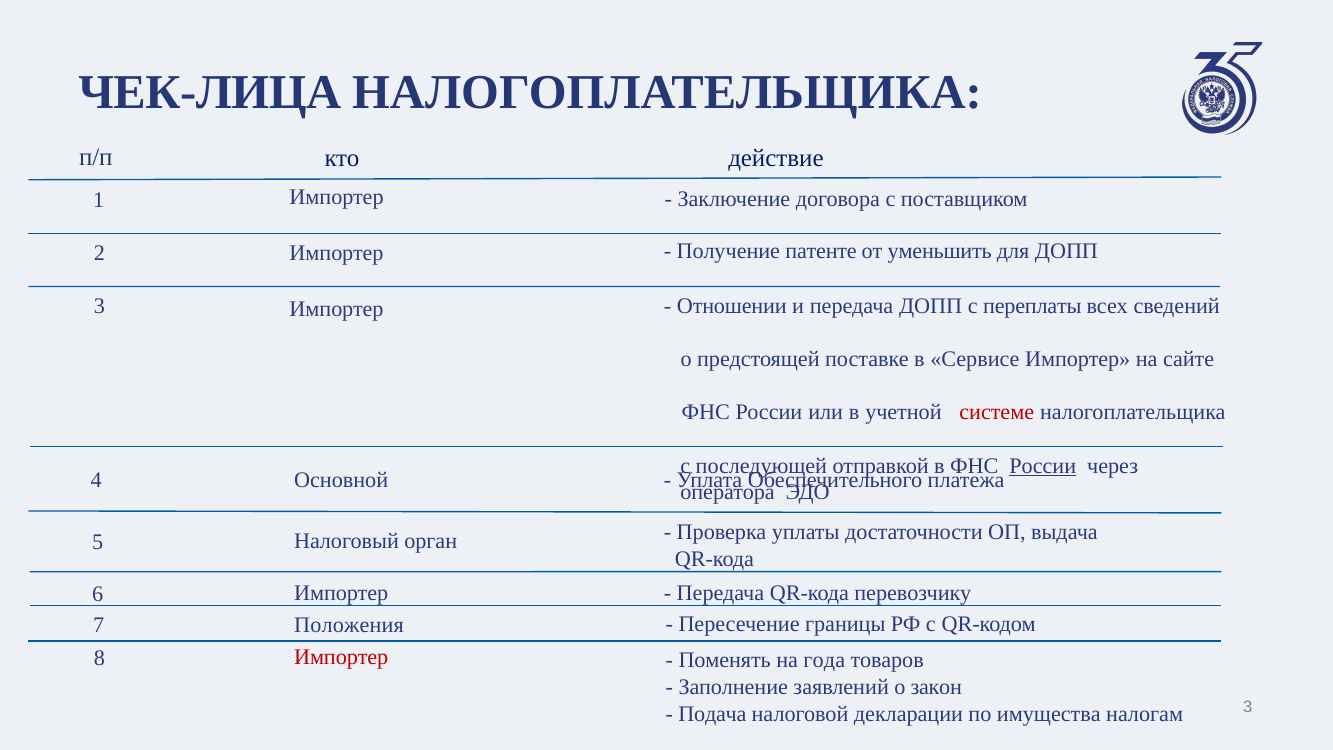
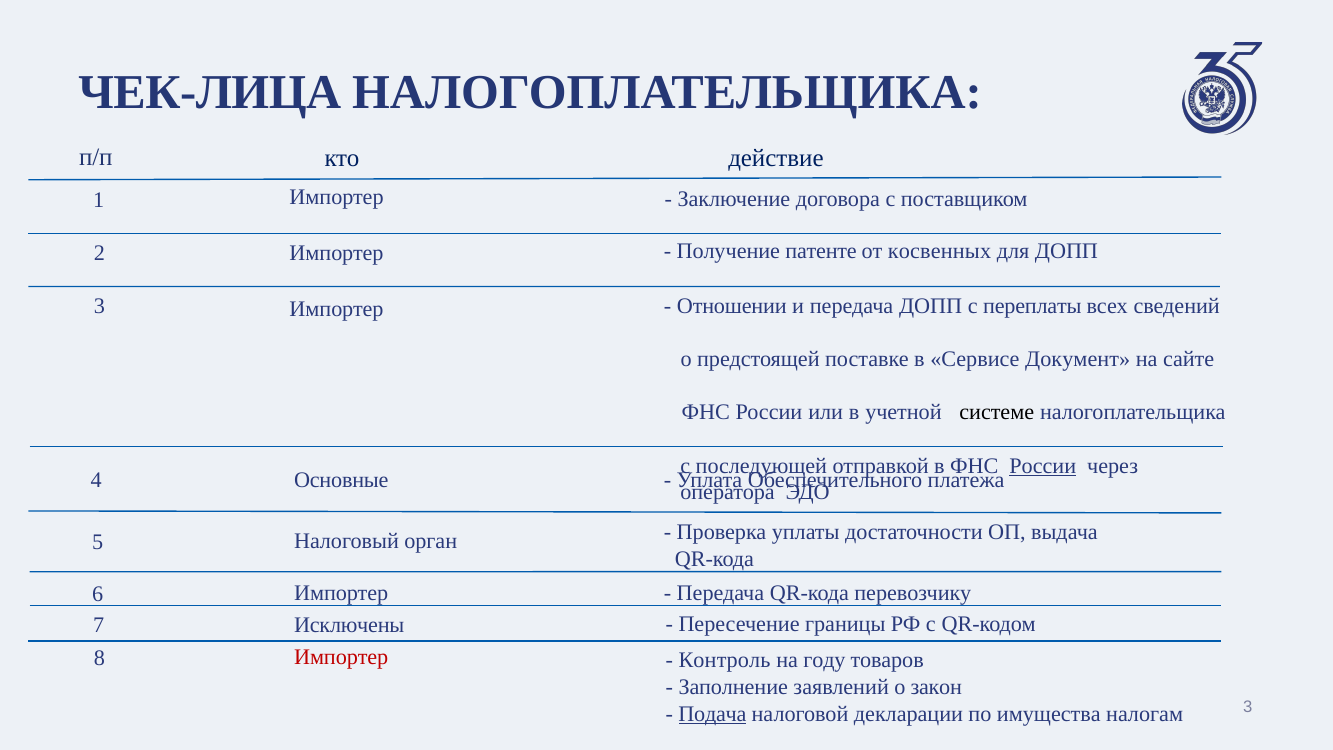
уменьшить: уменьшить -> косвенных
Сервисе Импортер: Импортер -> Документ
системе colour: red -> black
Основной: Основной -> Основные
Положения: Положения -> Исключены
Поменять: Поменять -> Контроль
года: года -> году
Подача underline: none -> present
